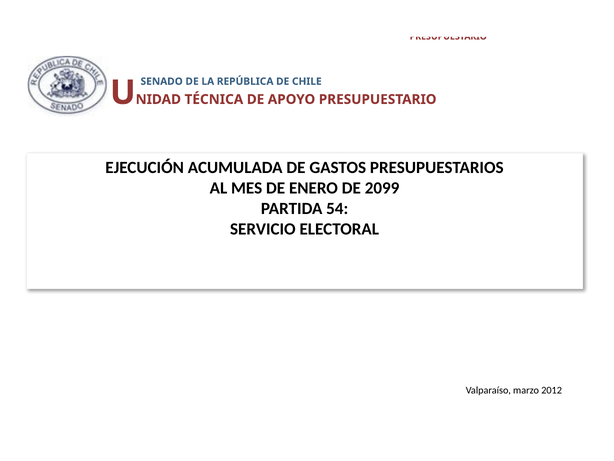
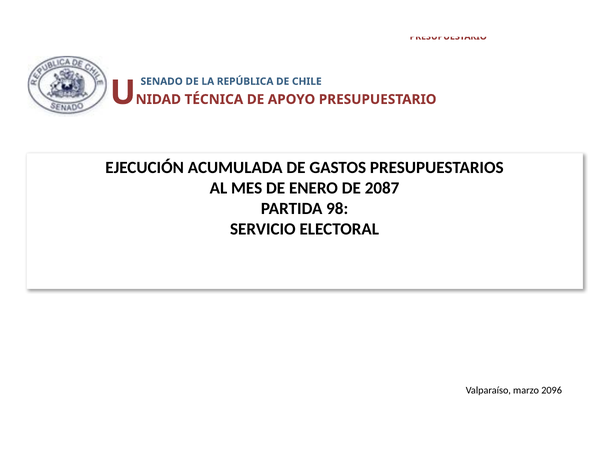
2099: 2099 -> 2087
54: 54 -> 98
2012: 2012 -> 2096
